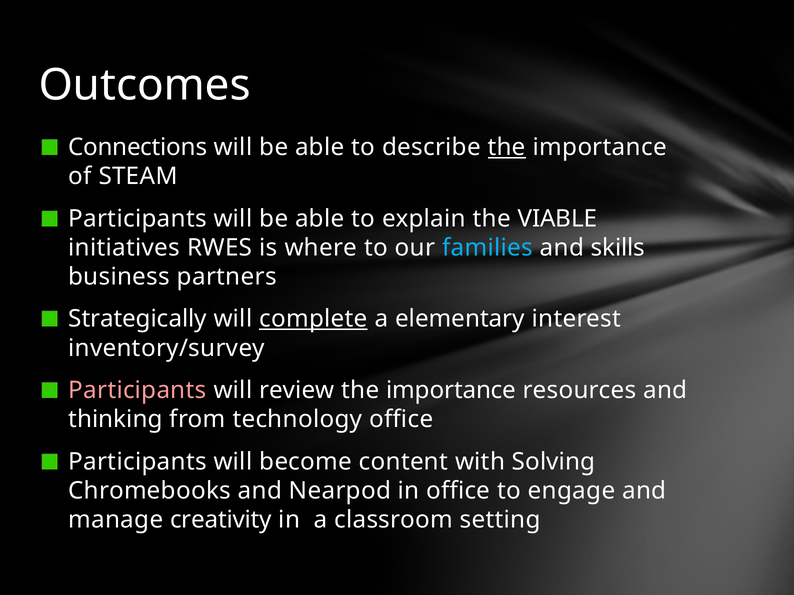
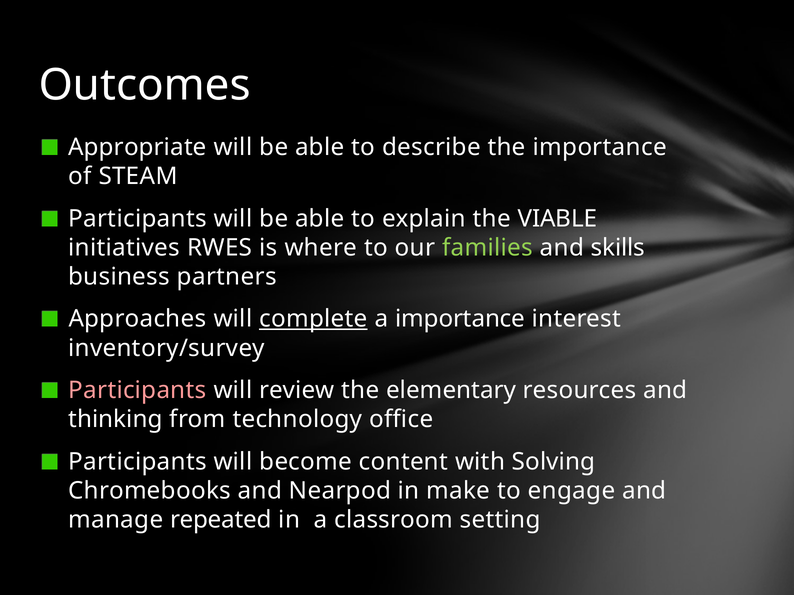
Connections: Connections -> Appropriate
the at (507, 147) underline: present -> none
families colour: light blue -> light green
Strategically: Strategically -> Approaches
a elementary: elementary -> importance
review the importance: importance -> elementary
in office: office -> make
creativity: creativity -> repeated
